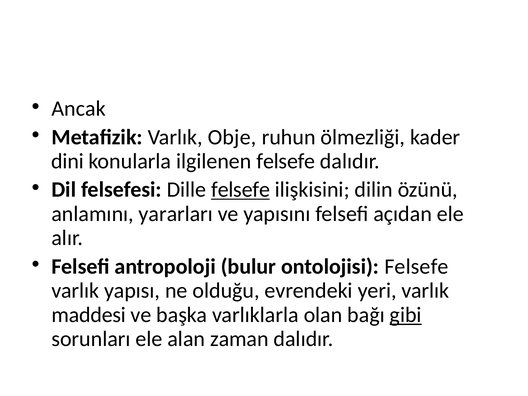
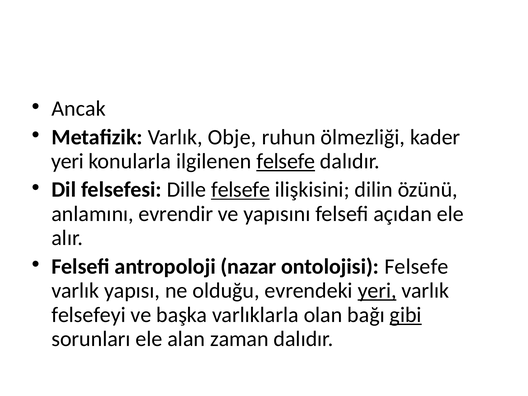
dini at (68, 161): dini -> yeri
felsefe at (286, 161) underline: none -> present
yararları: yararları -> evrendir
bulur: bulur -> nazar
yeri at (377, 291) underline: none -> present
maddesi: maddesi -> felsefeyi
